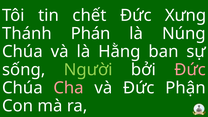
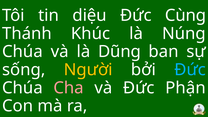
chết: chết -> diệu
Xưng: Xưng -> Cùng
Phán: Phán -> Khúc
Hằng: Hằng -> Dũng
Người colour: light green -> yellow
Đức at (190, 70) colour: pink -> light blue
